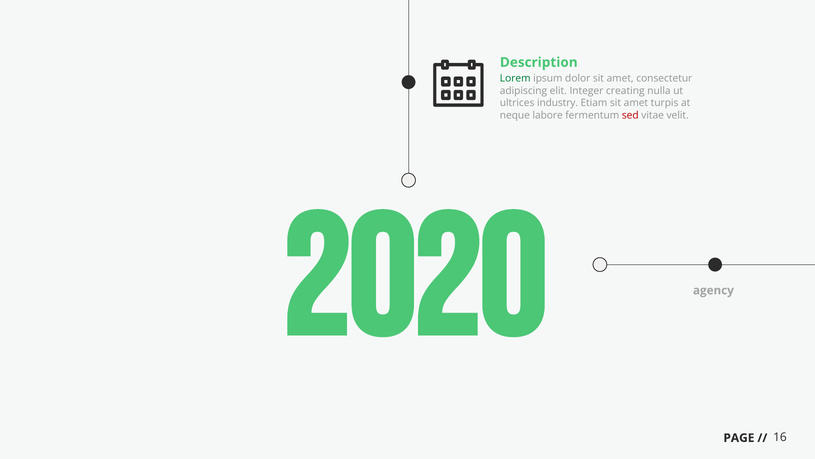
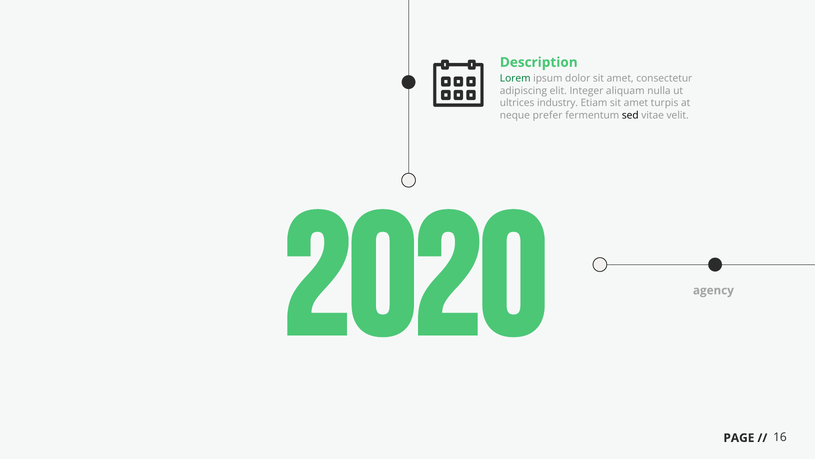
creating: creating -> aliquam
labore: labore -> prefer
sed colour: red -> black
